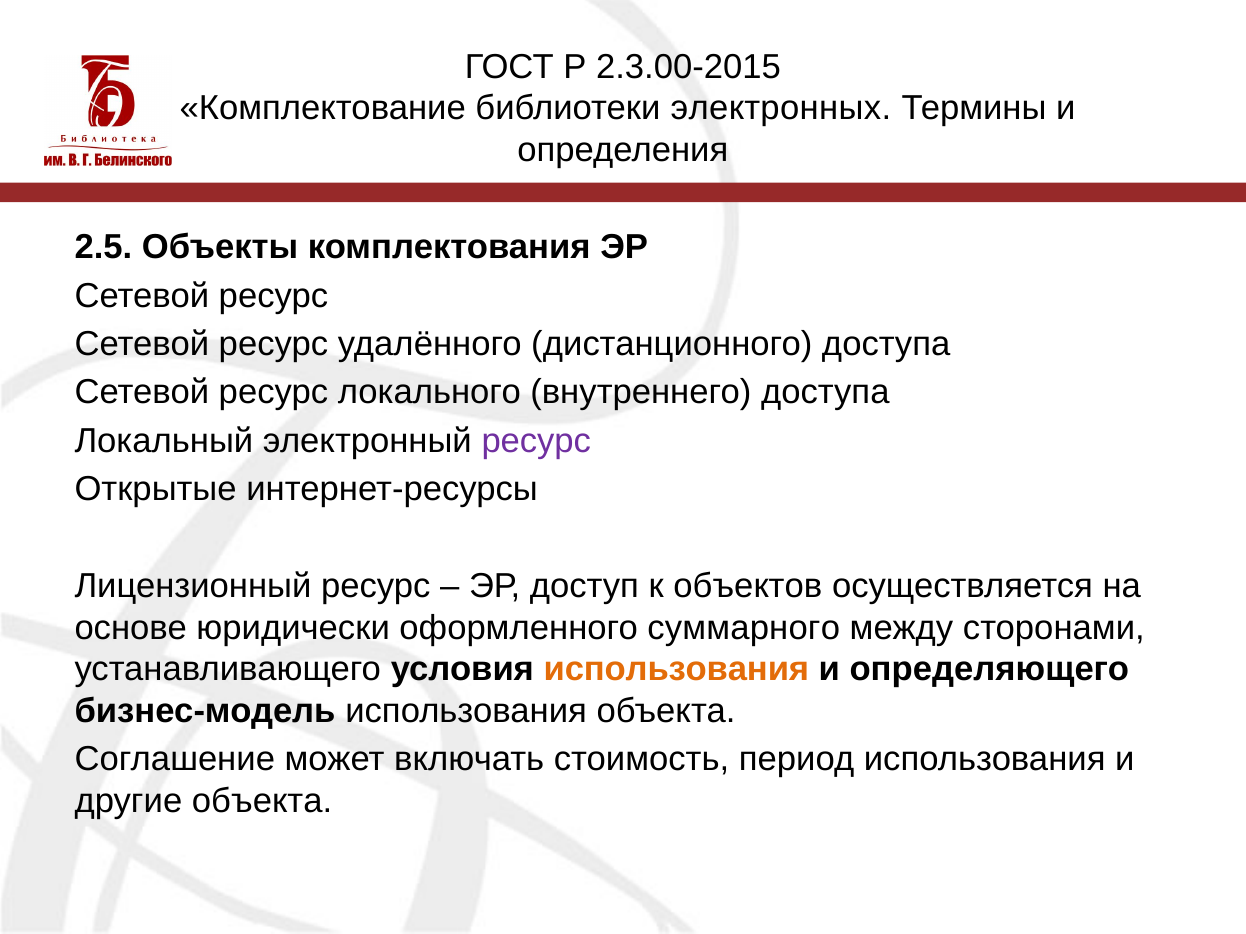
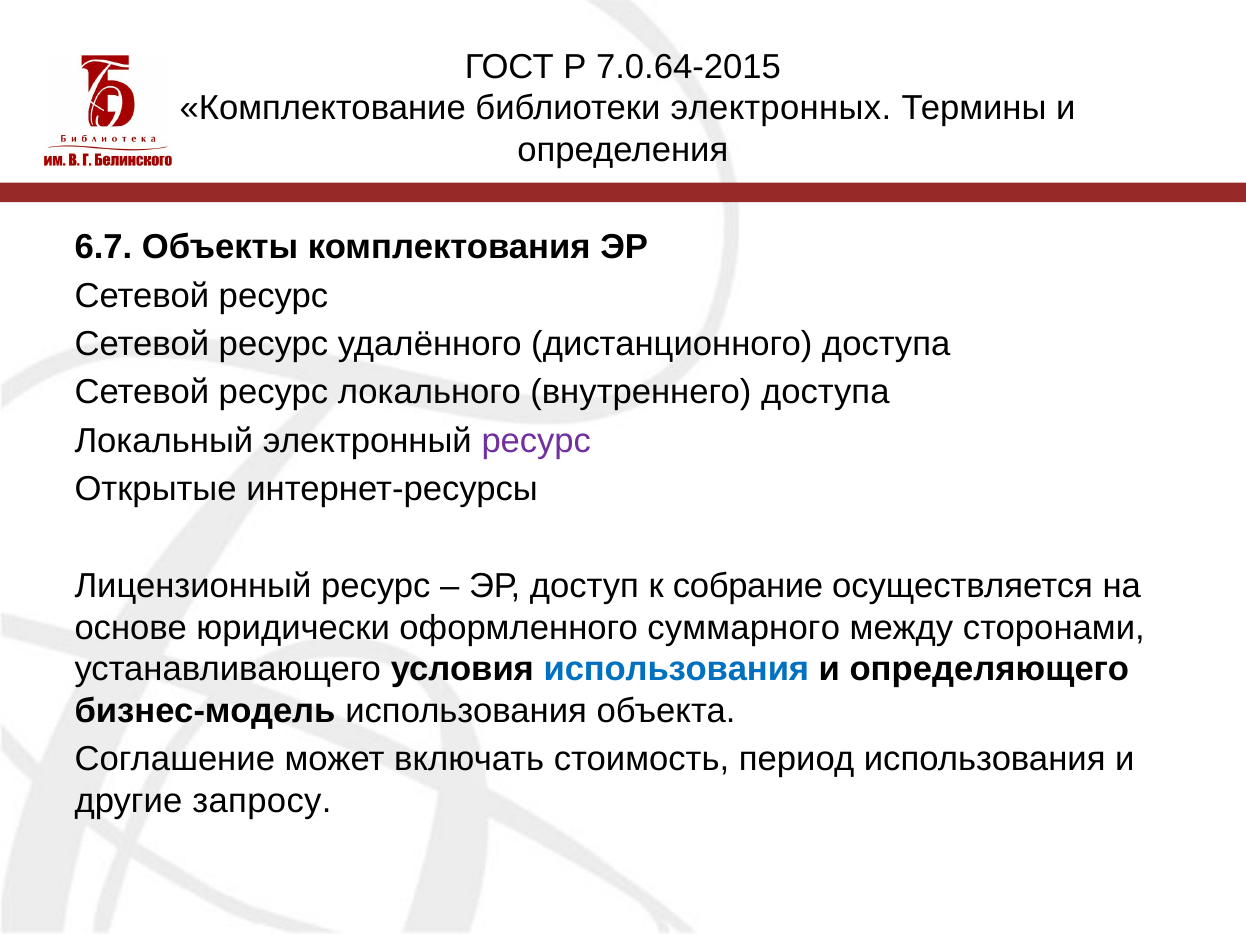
2.3.00-2015: 2.3.00-2015 -> 7.0.64-2015
2.5: 2.5 -> 6.7
объектов: объектов -> собрание
использования at (676, 670) colour: orange -> blue
другие объекта: объекта -> запросу
